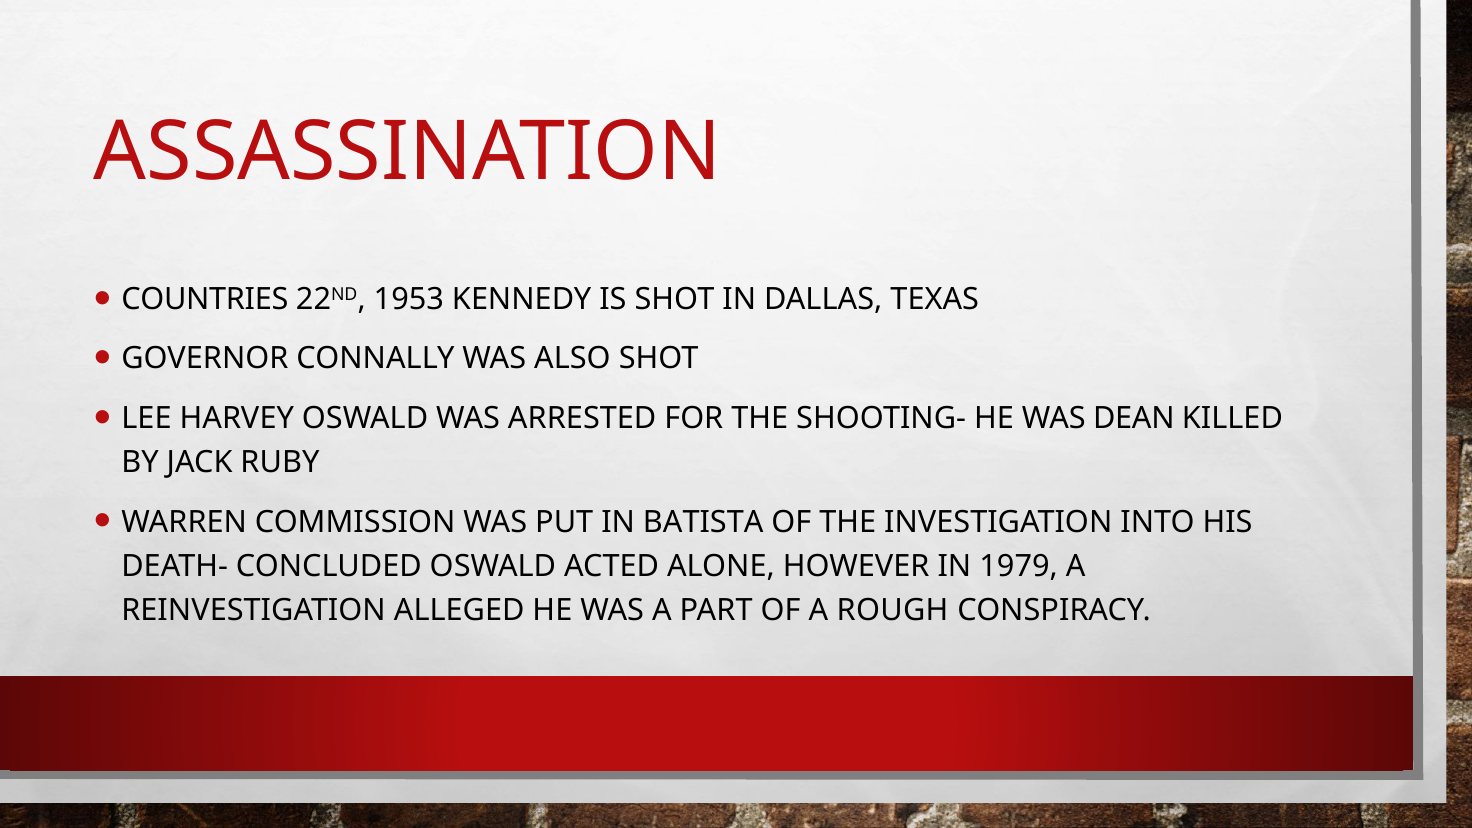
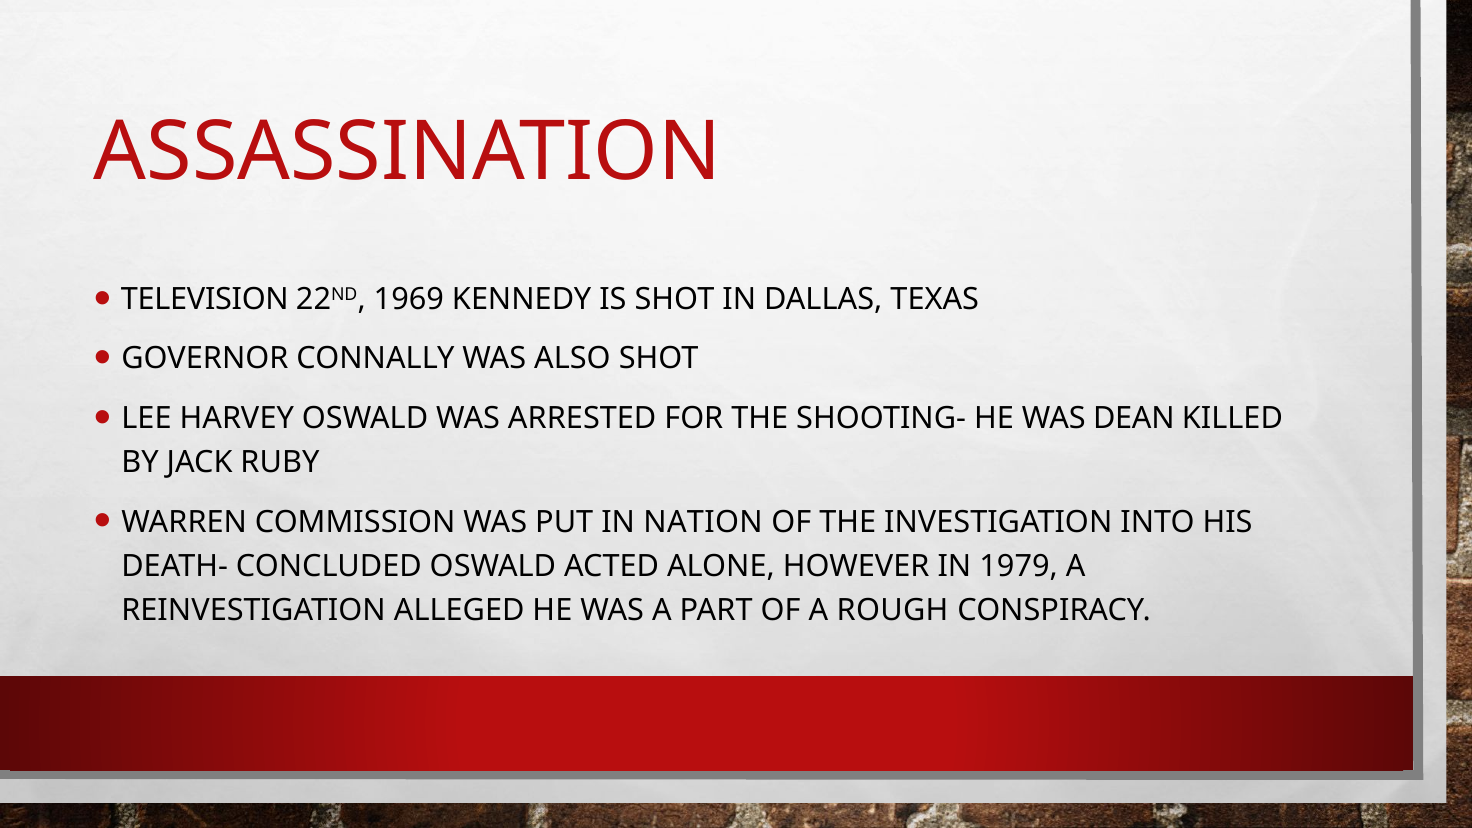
COUNTRIES: COUNTRIES -> TELEVISION
1953: 1953 -> 1969
BATISTA: BATISTA -> NATION
